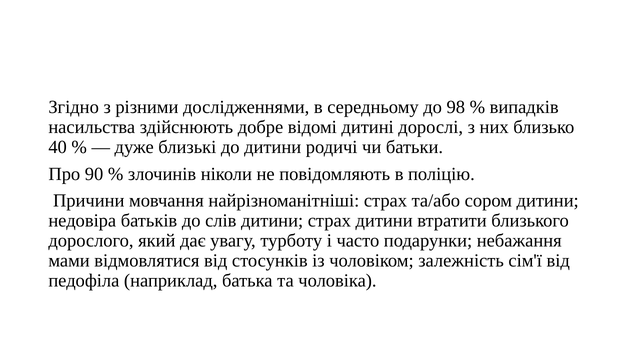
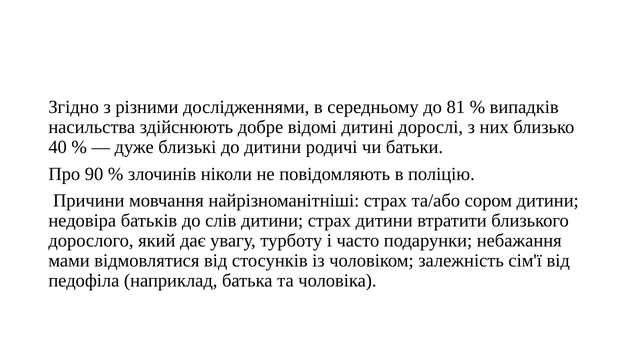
98: 98 -> 81
